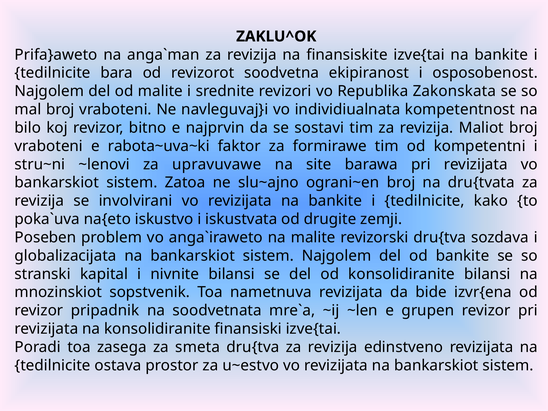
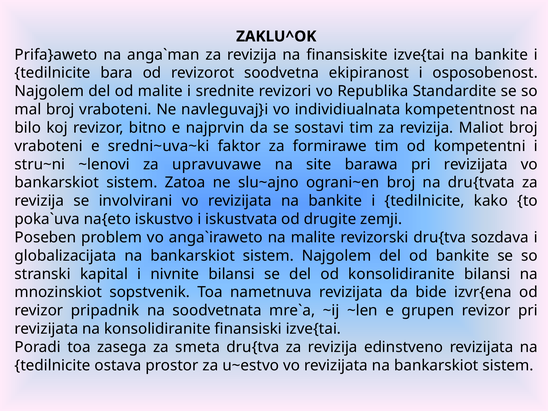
Zakonskata: Zakonskata -> Standardite
rabota~uva~ki: rabota~uva~ki -> sredni~uva~ki
